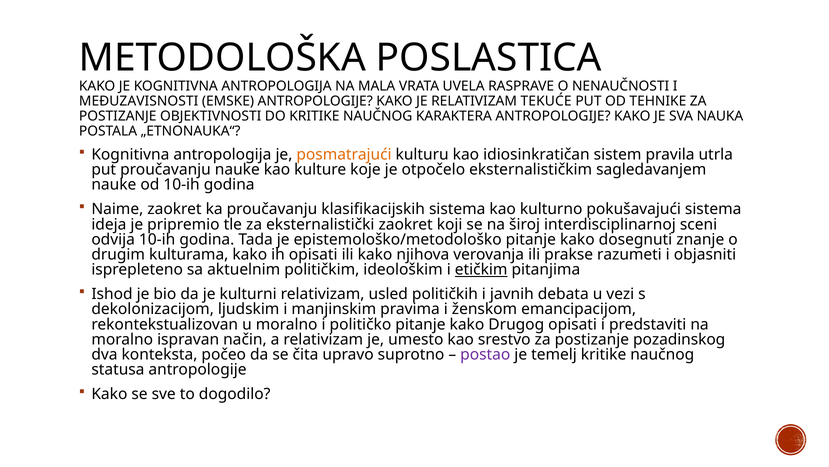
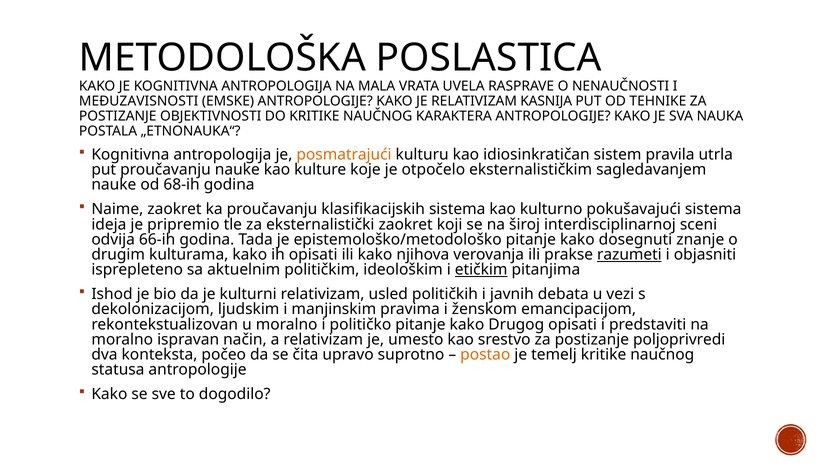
TEKUĆE: TEKUĆE -> KASNIJA
od 10-ih: 10-ih -> 68-ih
odvija 10-ih: 10-ih -> 66-ih
razumeti underline: none -> present
pozadinskog: pozadinskog -> poljoprivredi
postao colour: purple -> orange
